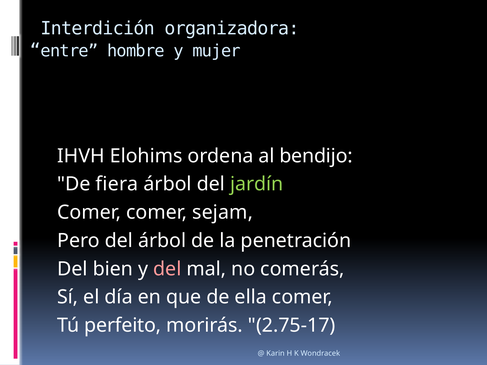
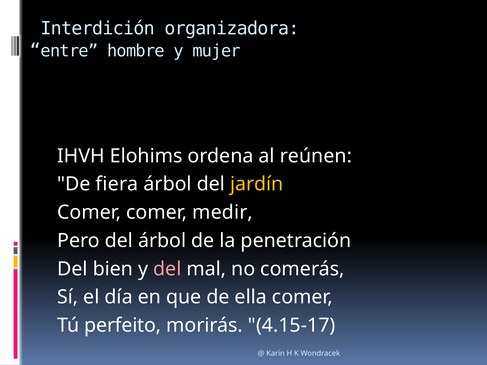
bendijo: bendijo -> reúnen
jardín colour: light green -> yellow
sejam: sejam -> medir
2.75-17: 2.75-17 -> 4.15-17
